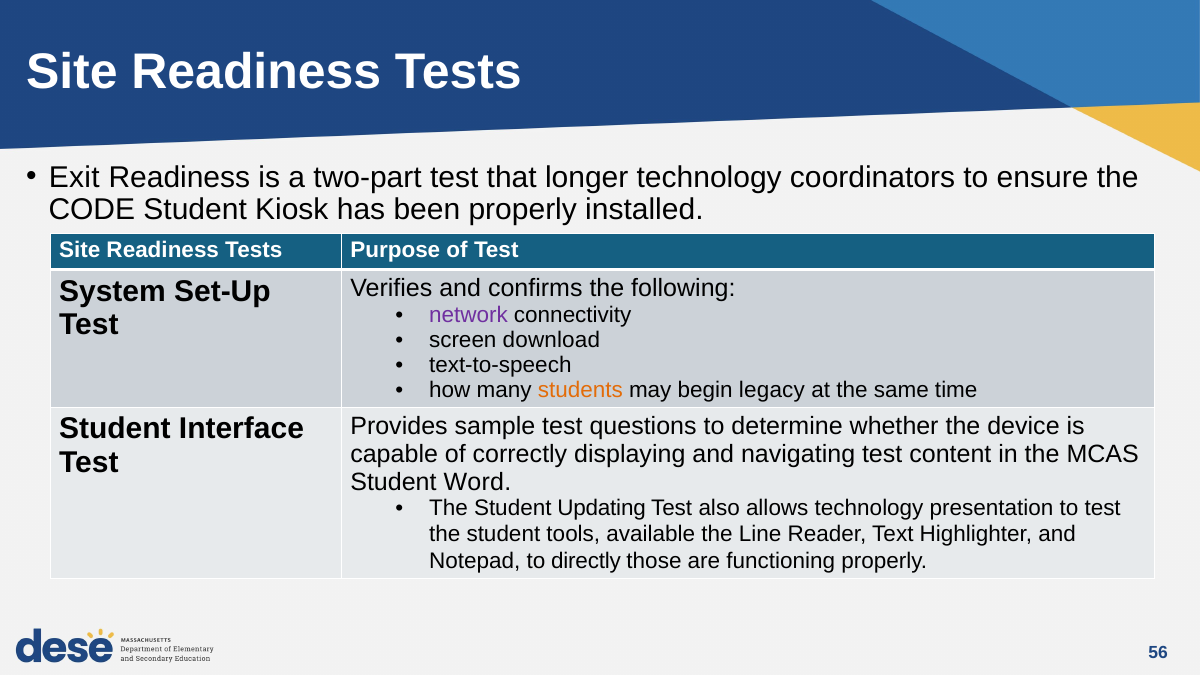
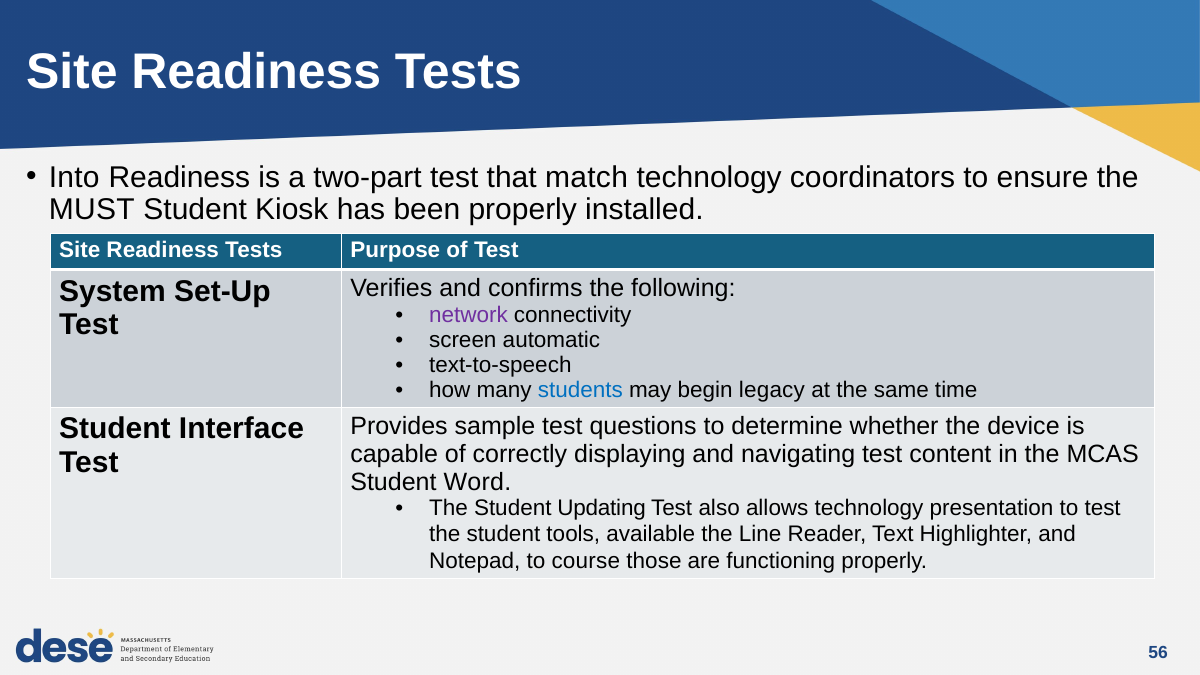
Exit: Exit -> Into
longer: longer -> match
CODE: CODE -> MUST
download: download -> automatic
students colour: orange -> blue
directly: directly -> course
